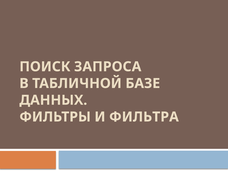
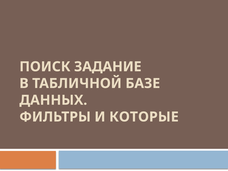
ЗАПРОСА: ЗАПРОСА -> ЗАДАНИЕ
ФИЛЬТРА: ФИЛЬТРА -> КОТОРЫЕ
